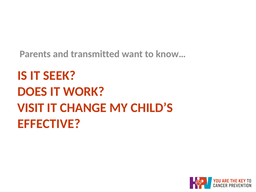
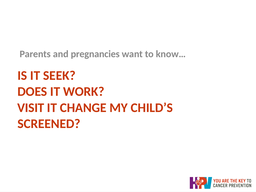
transmitted: transmitted -> pregnancies
EFFECTIVE: EFFECTIVE -> SCREENED
